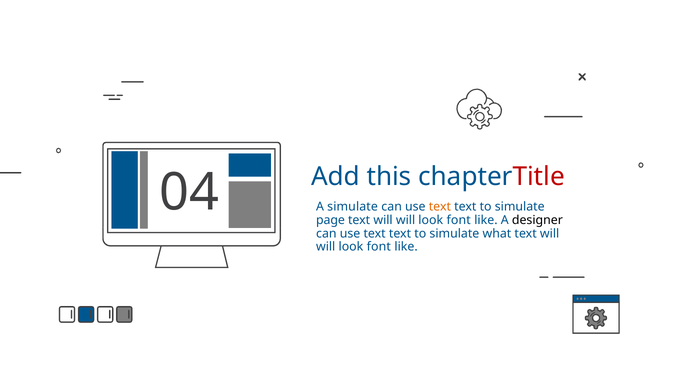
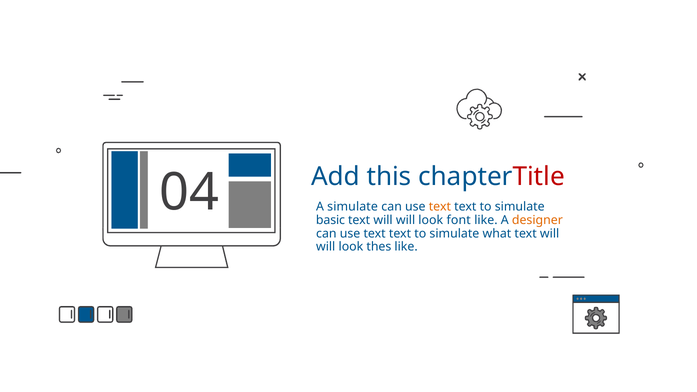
page: page -> basic
designer colour: black -> orange
font at (379, 247): font -> thes
